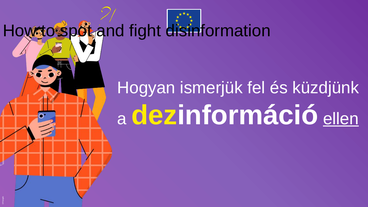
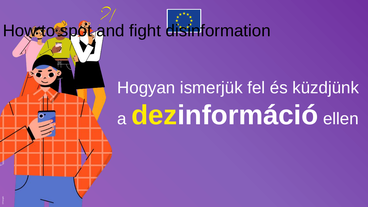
ellen underline: present -> none
